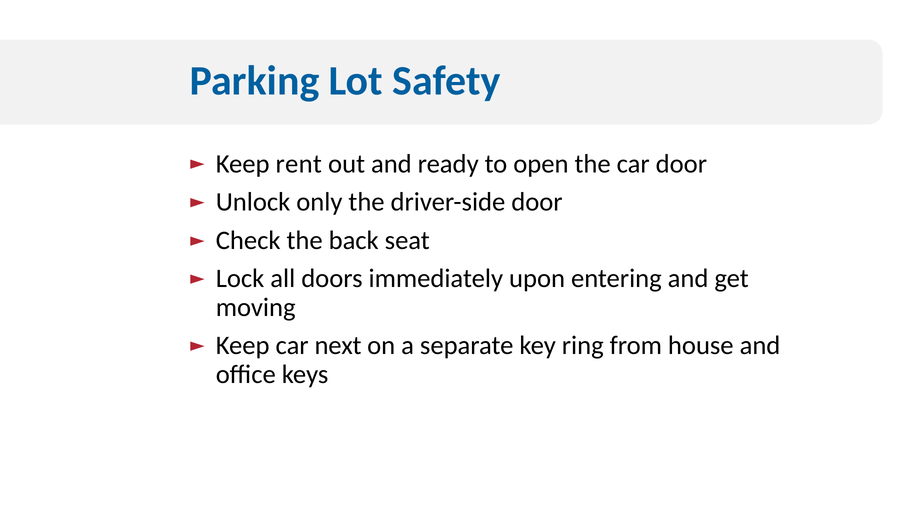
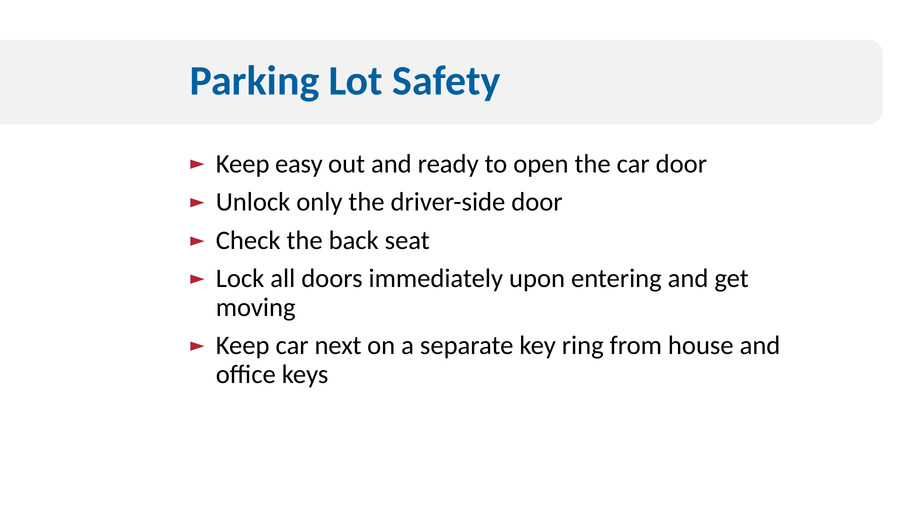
rent: rent -> easy
